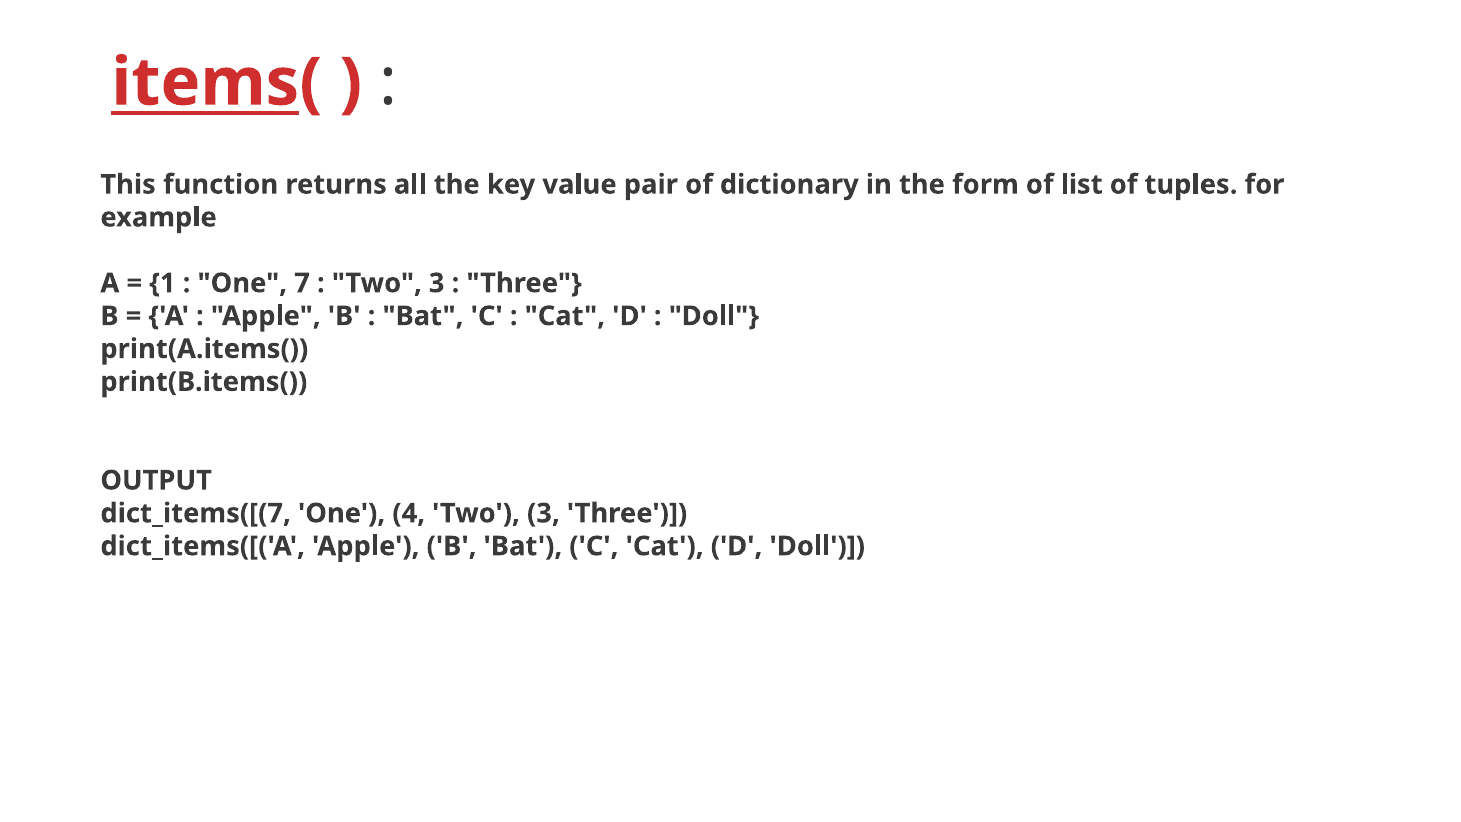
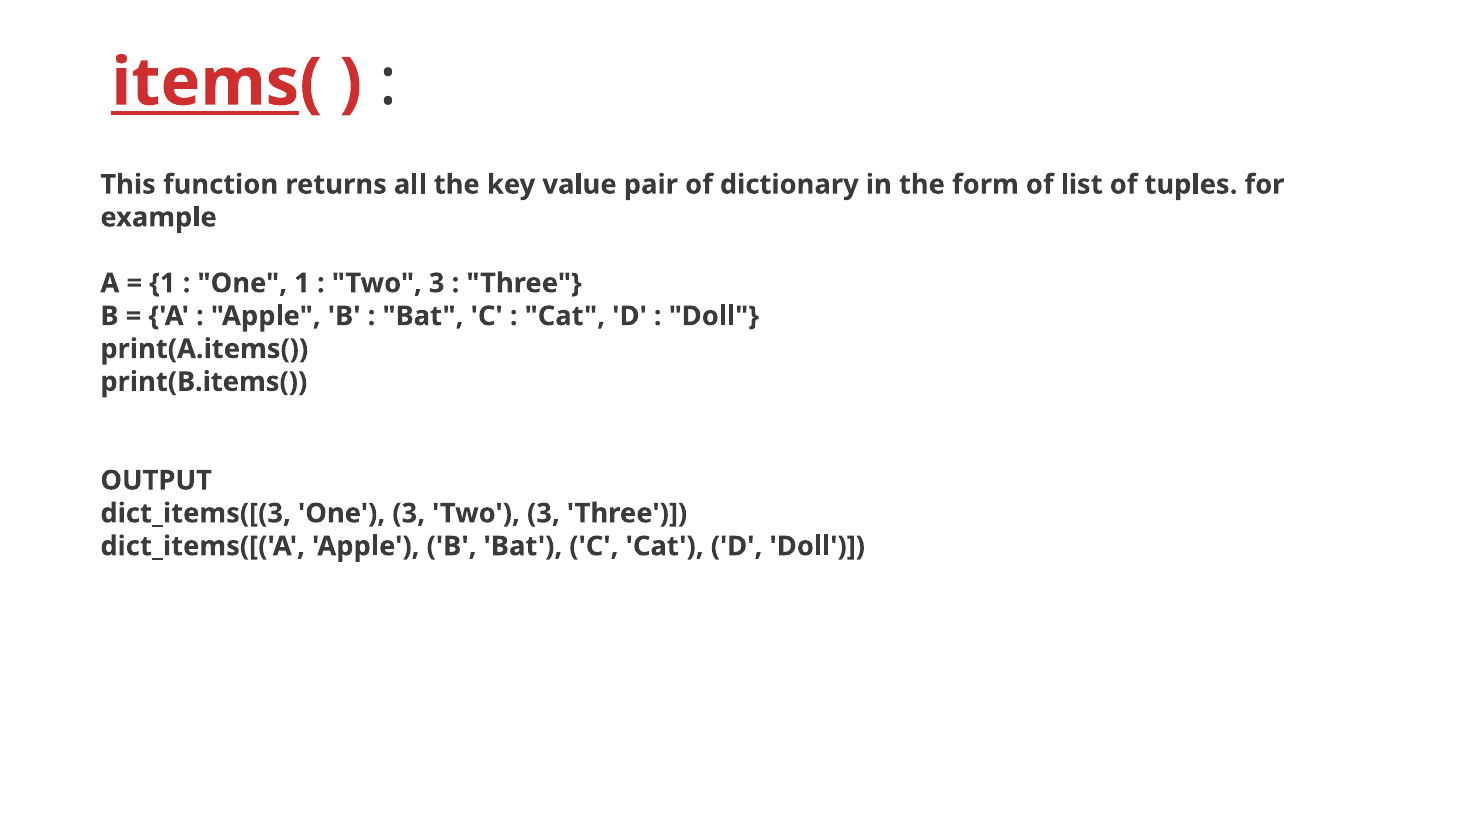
One 7: 7 -> 1
dict_items([(7: dict_items([(7 -> dict_items([(3
One 4: 4 -> 3
